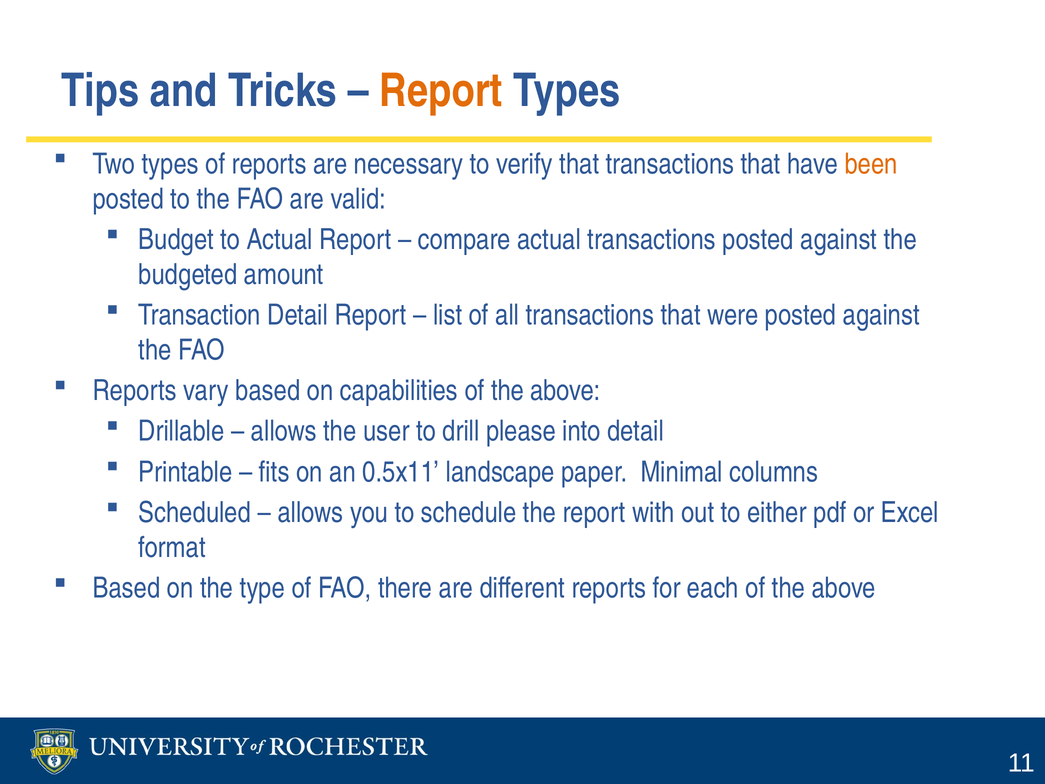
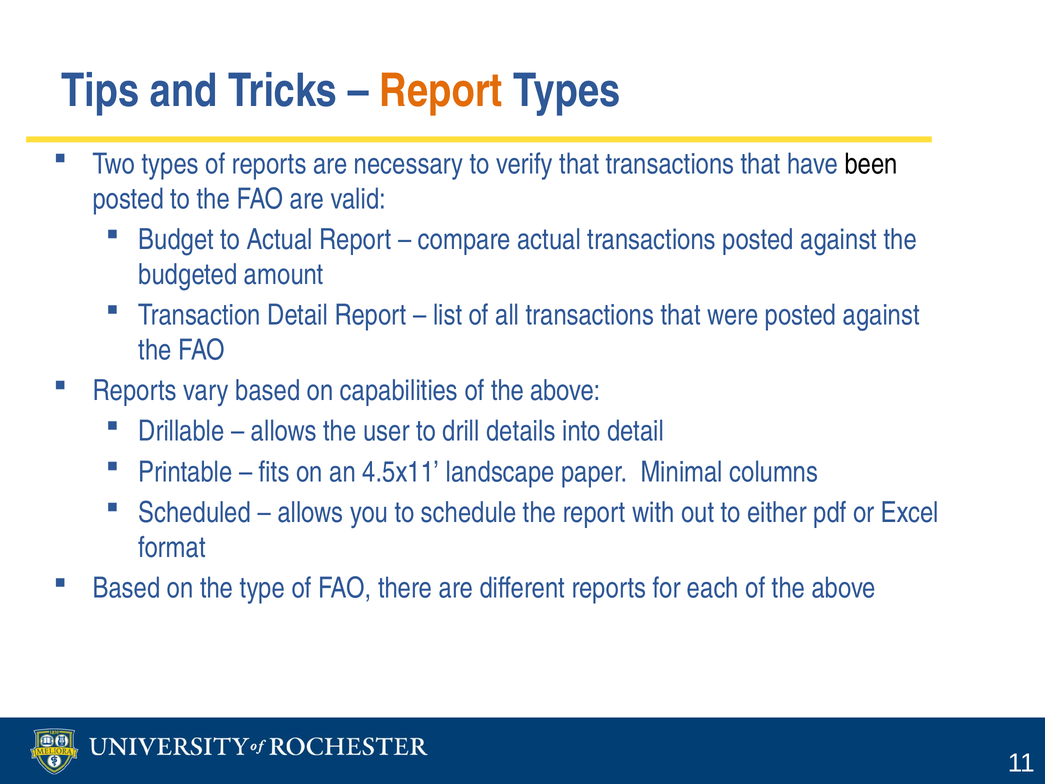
been colour: orange -> black
please: please -> details
0.5x11: 0.5x11 -> 4.5x11
